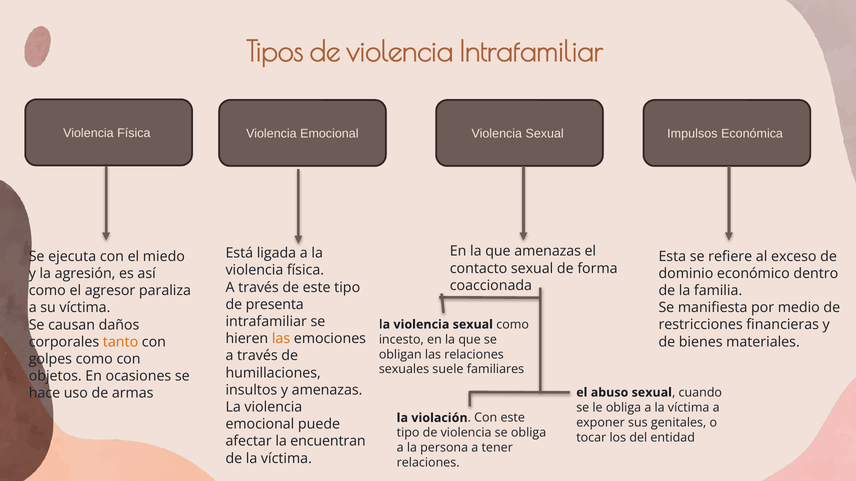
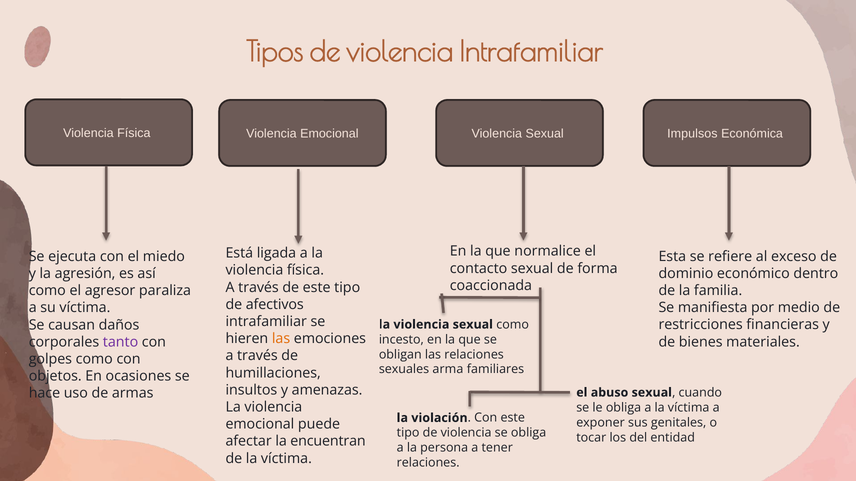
que amenazas: amenazas -> normalice
presenta: presenta -> afectivos
tanto colour: orange -> purple
suele: suele -> arma
